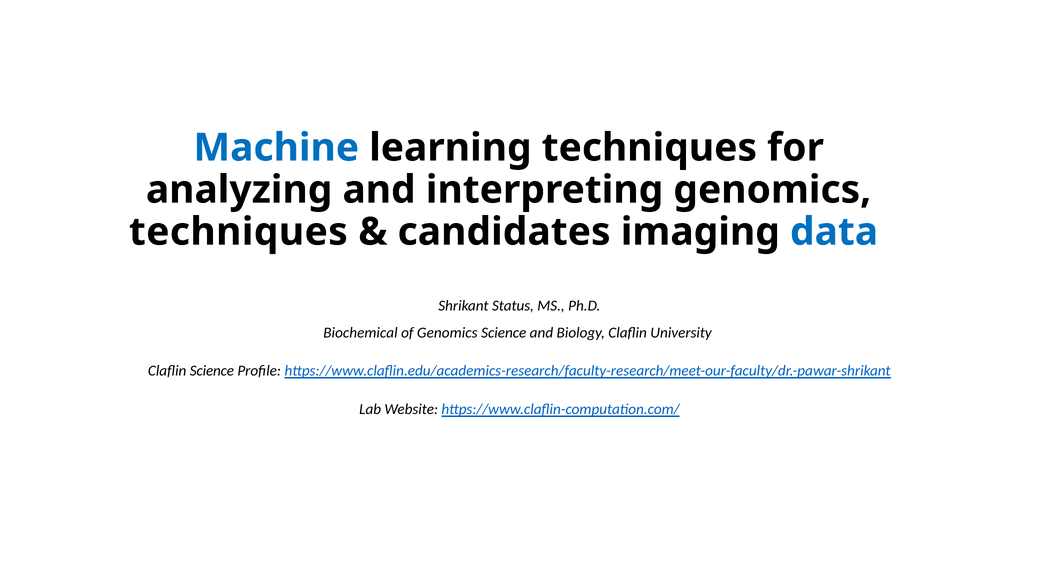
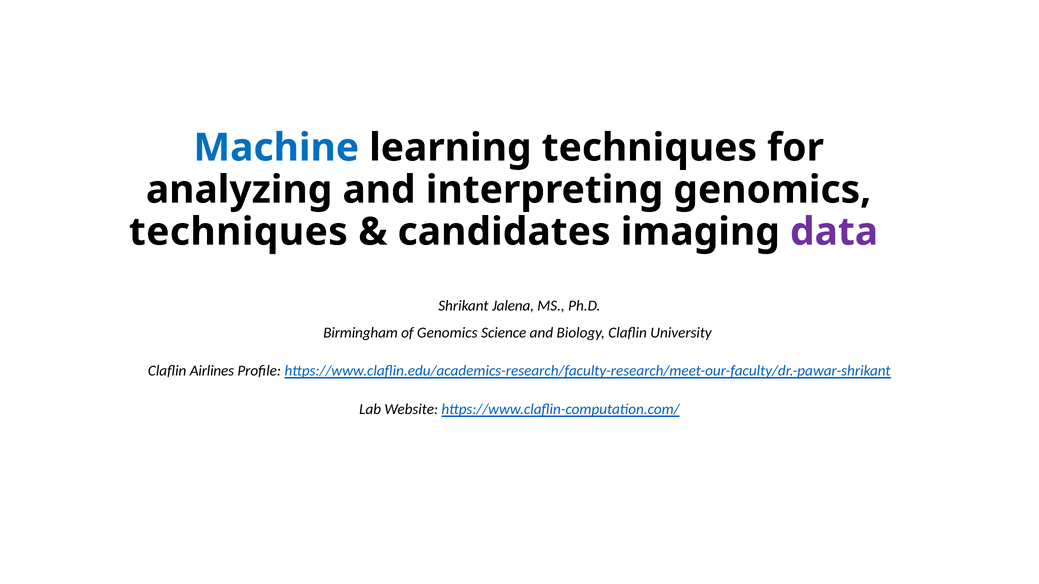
data colour: blue -> purple
Status: Status -> Jalena
Biochemical: Biochemical -> Birmingham
Claflin Science: Science -> Airlines
